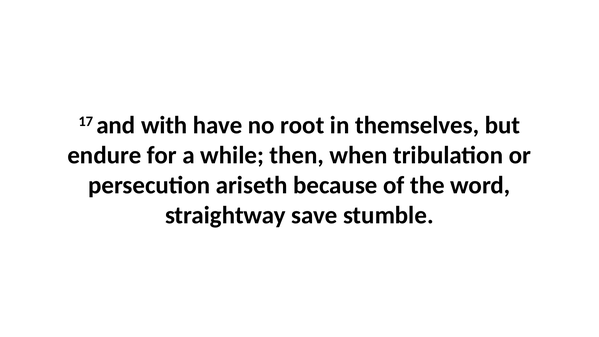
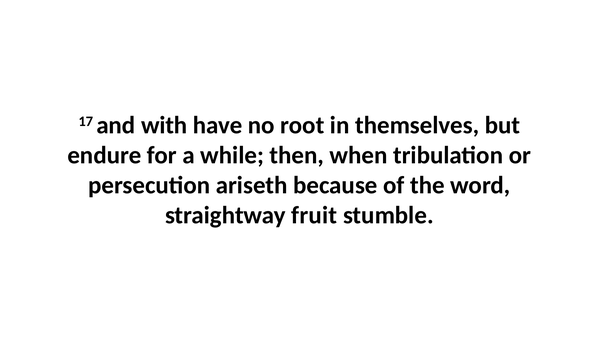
save: save -> fruit
